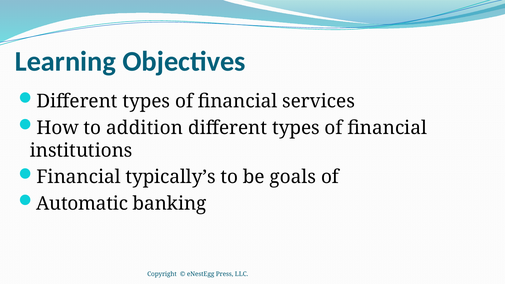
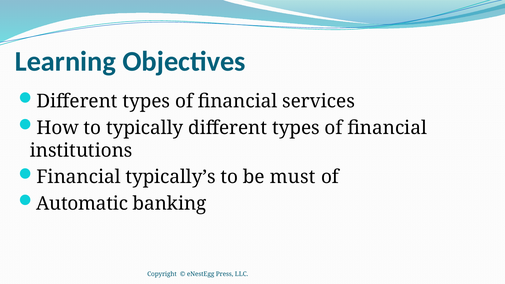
addition: addition -> typically
goals: goals -> must
